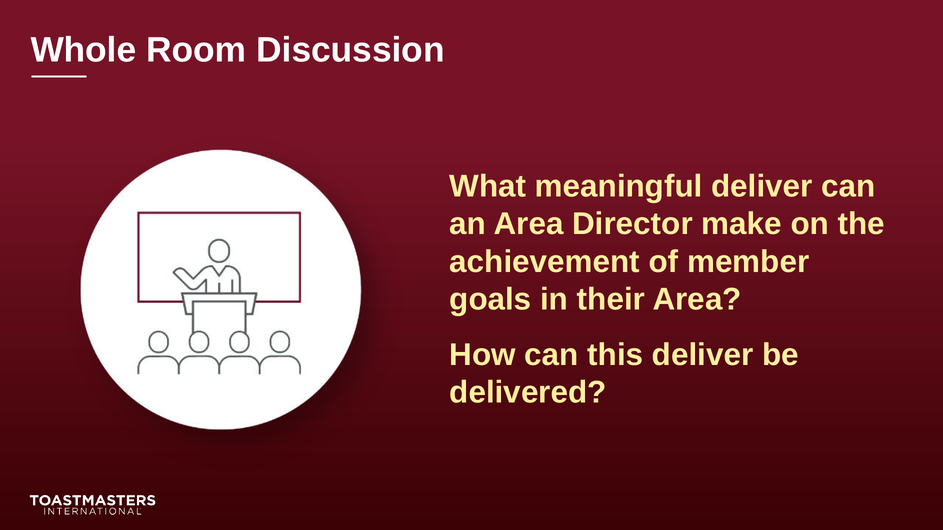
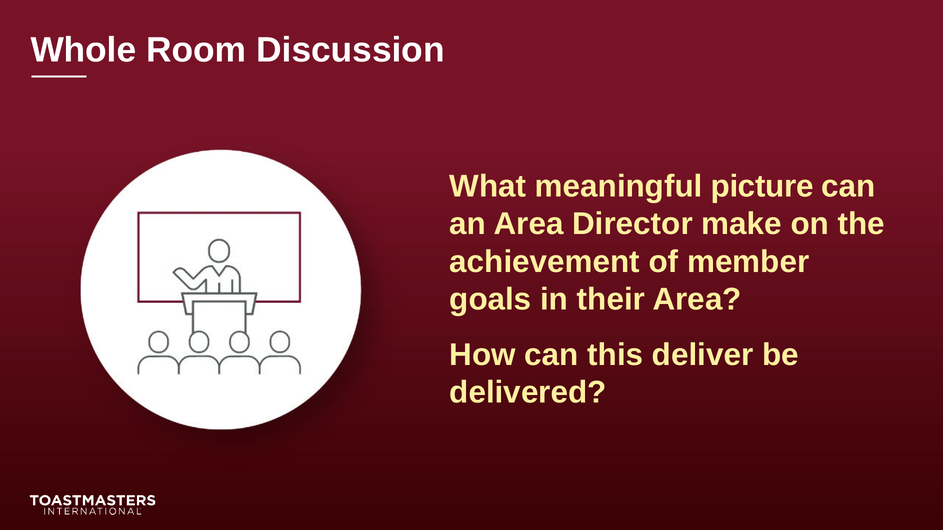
meaningful deliver: deliver -> picture
